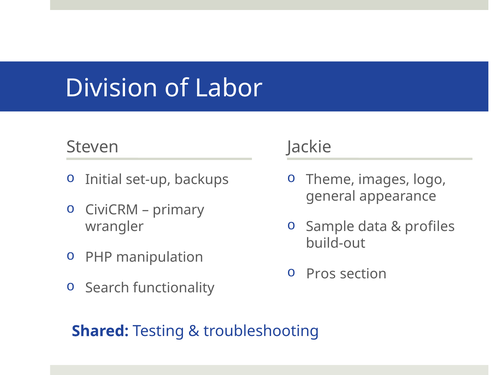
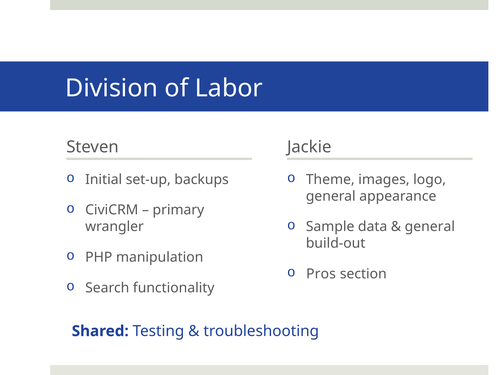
profiles at (430, 227): profiles -> general
